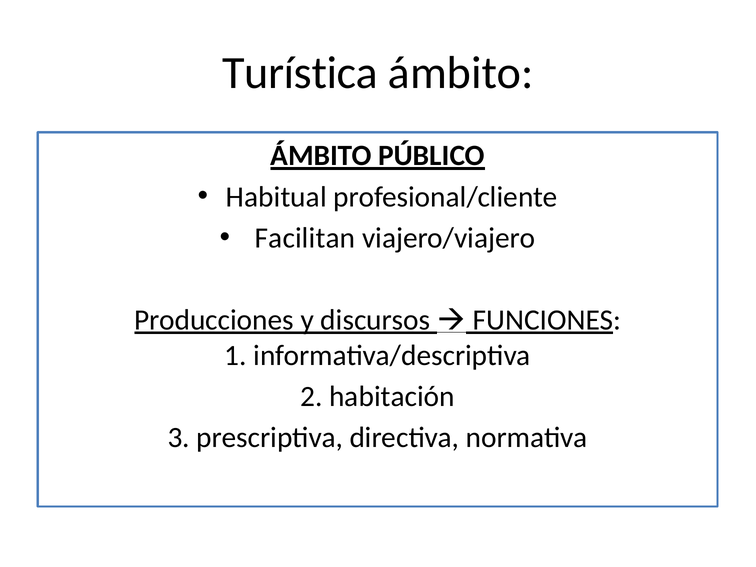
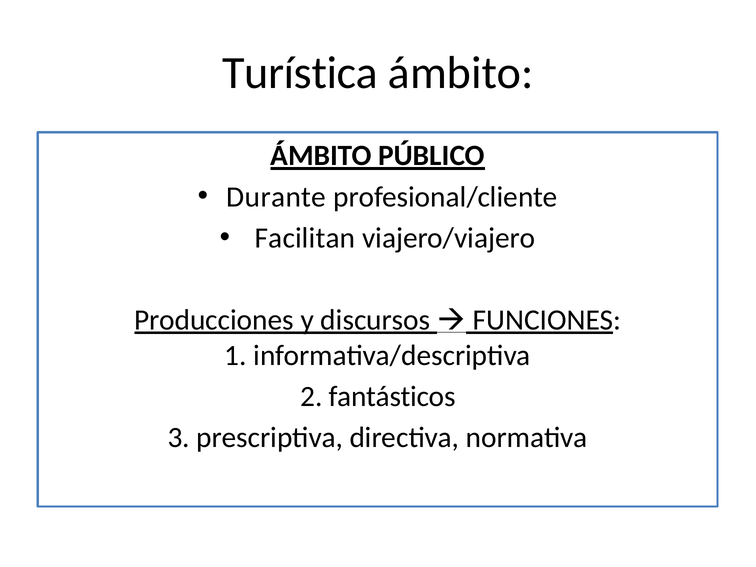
Habitual: Habitual -> Durante
habitación: habitación -> fantásticos
